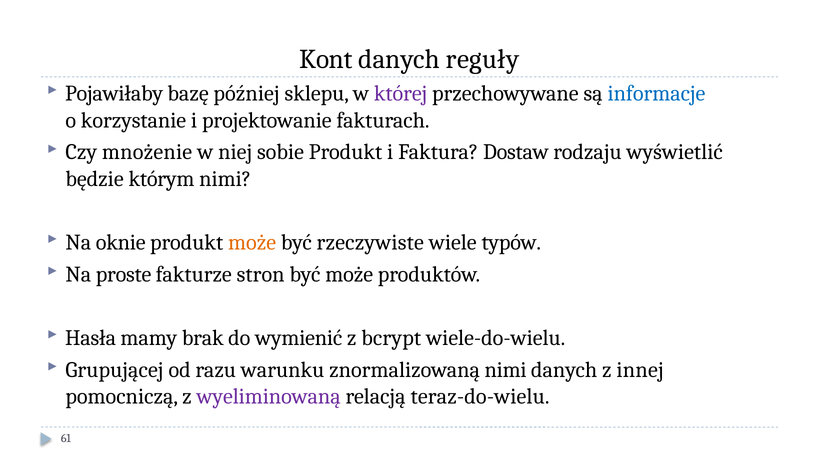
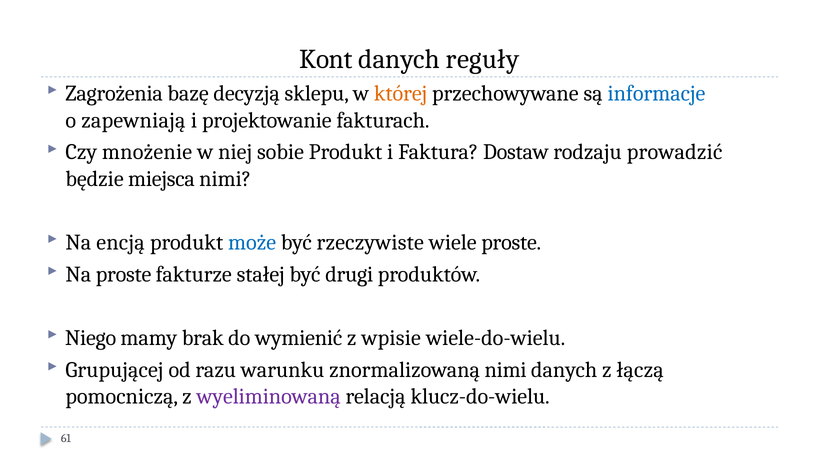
Pojawiłaby: Pojawiłaby -> Zagrożenia
później: później -> decyzją
której colour: purple -> orange
korzystanie: korzystanie -> zapewniają
wyświetlić: wyświetlić -> prowadzić
którym: którym -> miejsca
oknie: oknie -> encją
może at (252, 242) colour: orange -> blue
wiele typów: typów -> proste
stron: stron -> stałej
być może: może -> drugi
Hasła: Hasła -> Niego
bcrypt: bcrypt -> wpisie
innej: innej -> łączą
teraz-do-wielu: teraz-do-wielu -> klucz-do-wielu
